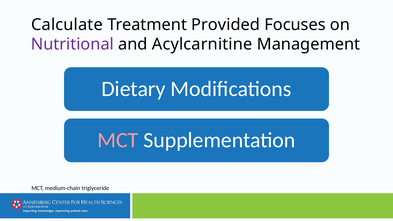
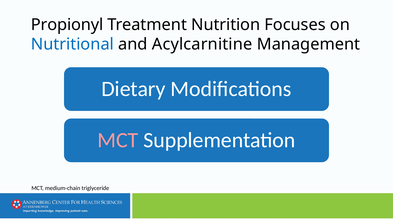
Calculate: Calculate -> Propionyl
Provided: Provided -> Nutrition
Nutritional colour: purple -> blue
